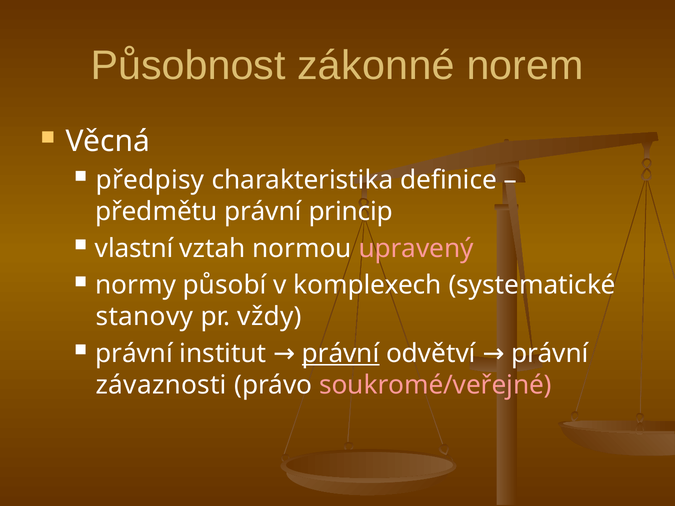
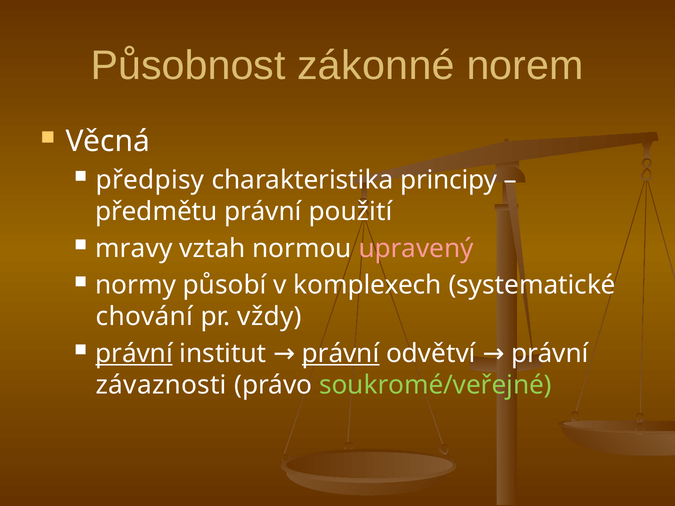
definice: definice -> principy
princip: princip -> použití
vlastní: vlastní -> mravy
stanovy: stanovy -> chování
právní at (134, 354) underline: none -> present
soukromé/veřejné colour: pink -> light green
